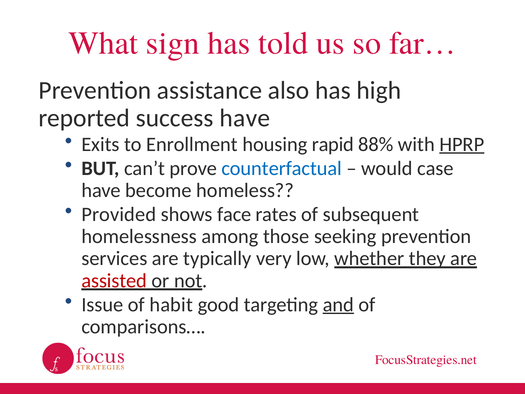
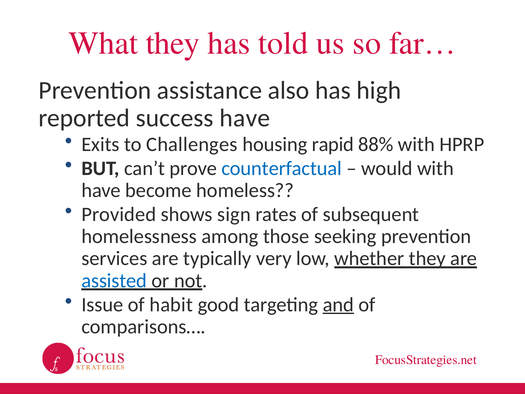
What sign: sign -> they
Enrollment: Enrollment -> Challenges
HPRP underline: present -> none
would case: case -> with
face: face -> sign
assisted colour: red -> blue
